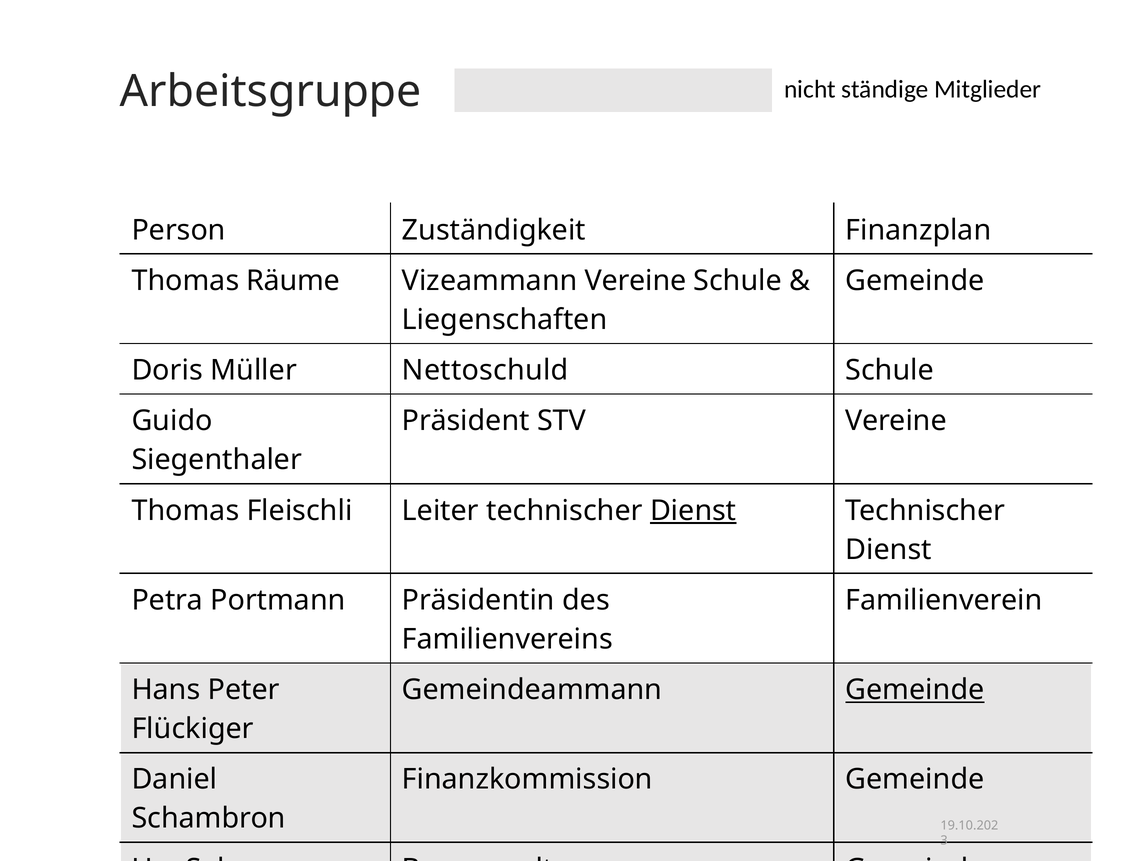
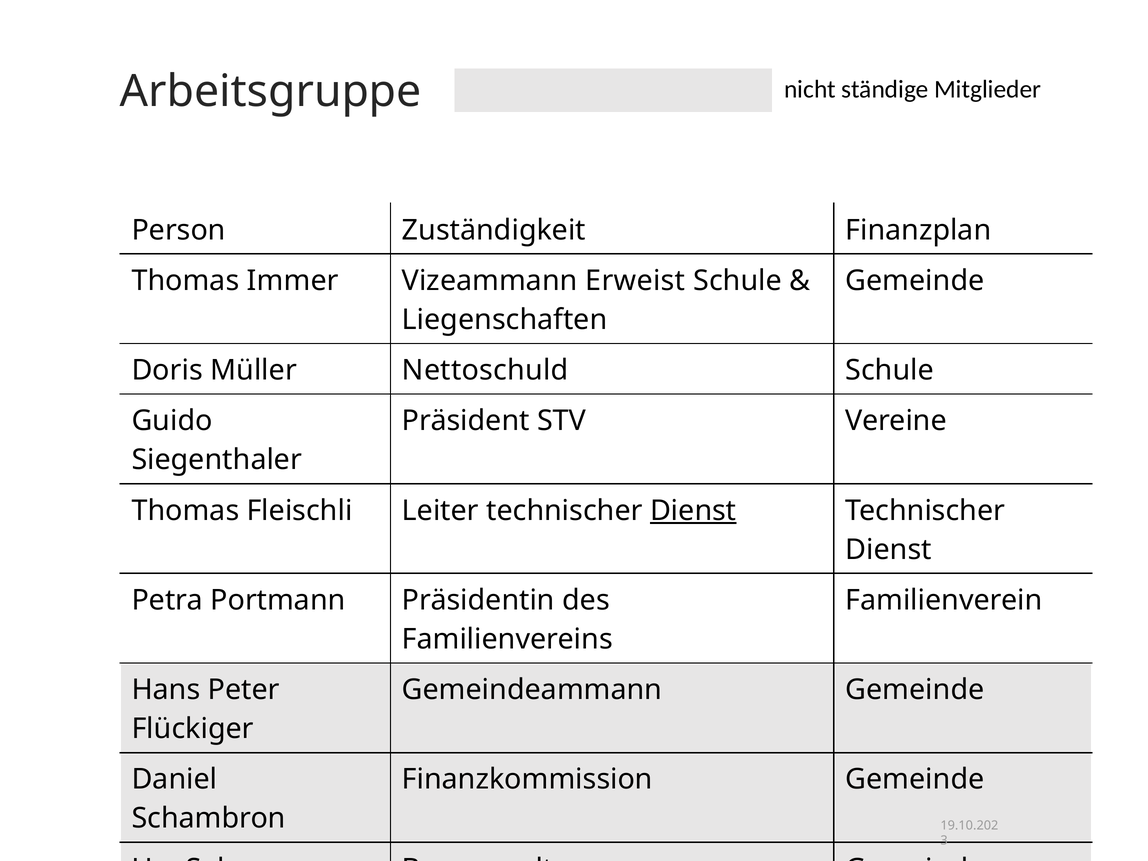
Räume: Räume -> Immer
Vizeammann Vereine: Vereine -> Erweist
Gemeinde at (915, 690) underline: present -> none
